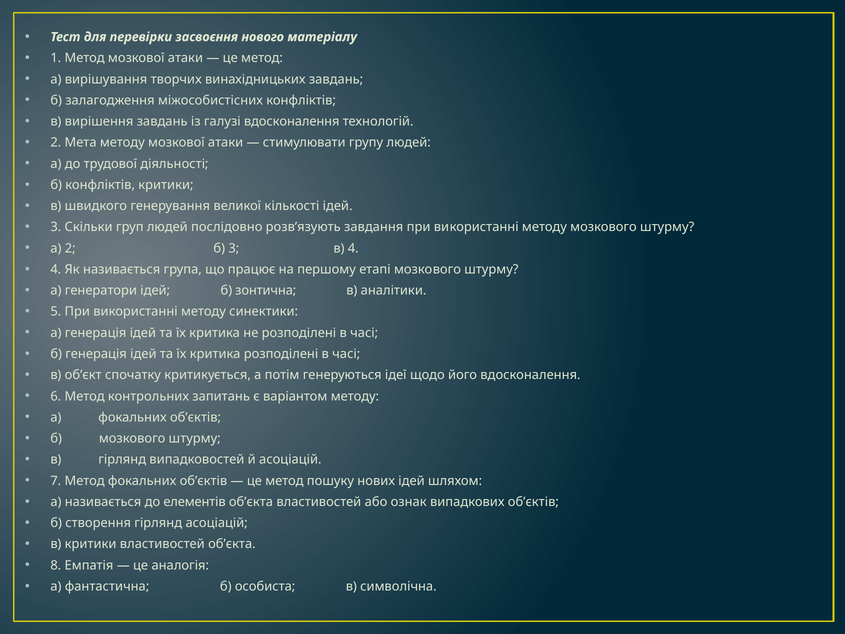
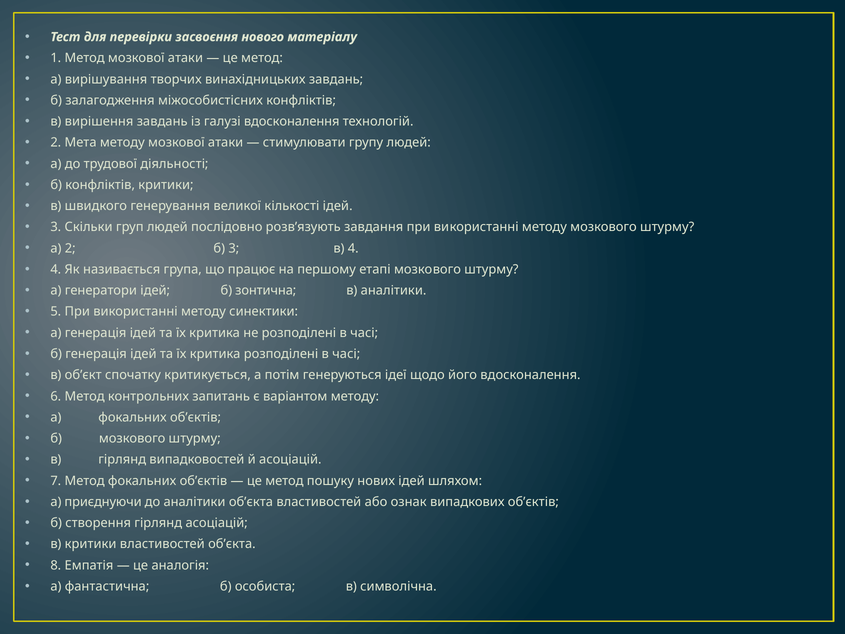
а називається: називається -> приєднуючи
до елементів: елементів -> аналітики
